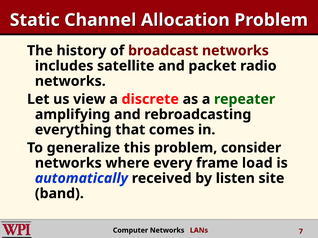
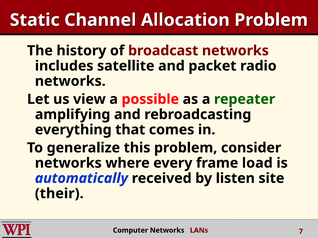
discrete: discrete -> possible
band: band -> their
